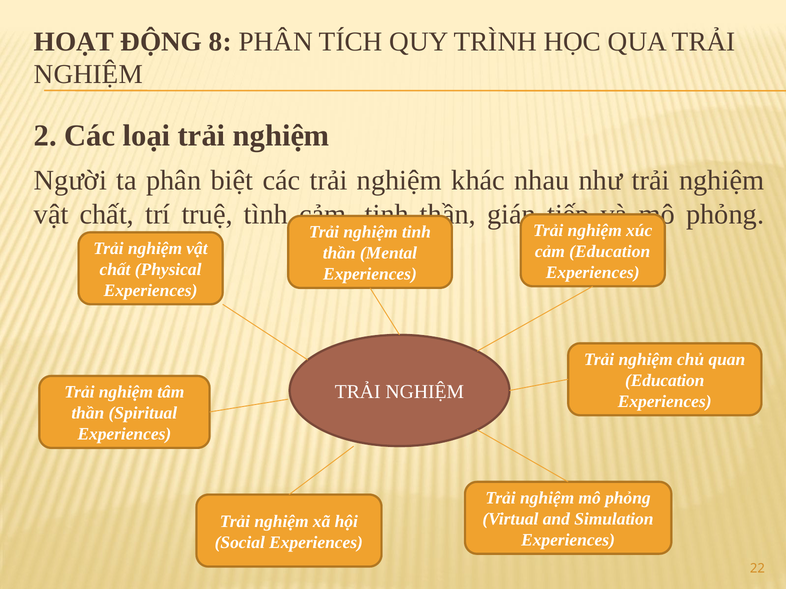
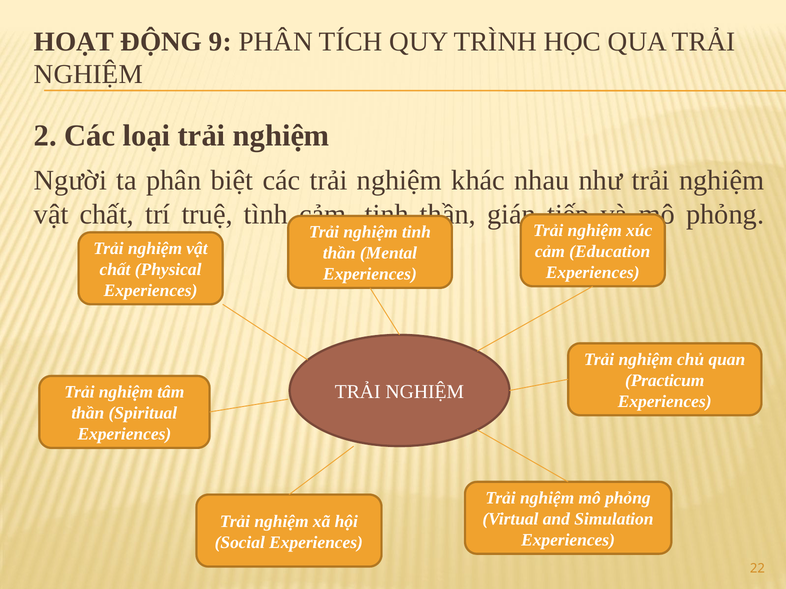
8: 8 -> 9
Education at (665, 381): Education -> Practicum
